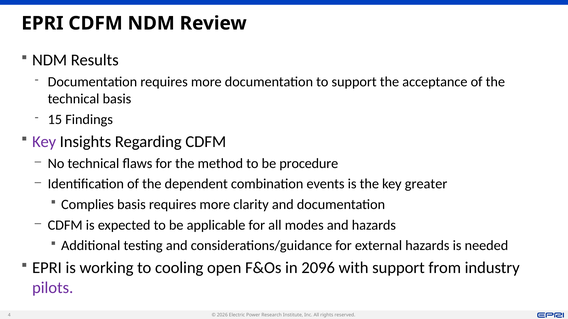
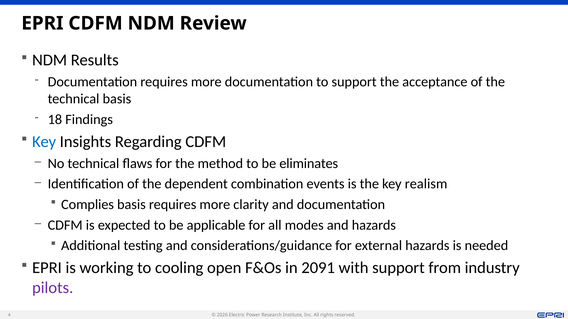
15: 15 -> 18
Key at (44, 142) colour: purple -> blue
procedure: procedure -> eliminates
greater: greater -> realism
2096: 2096 -> 2091
